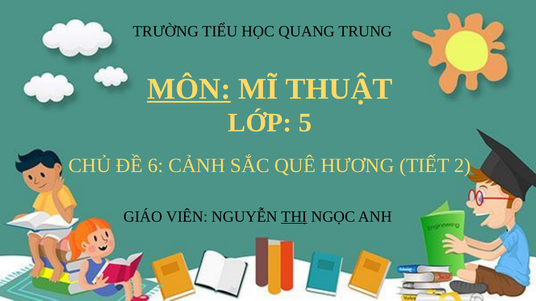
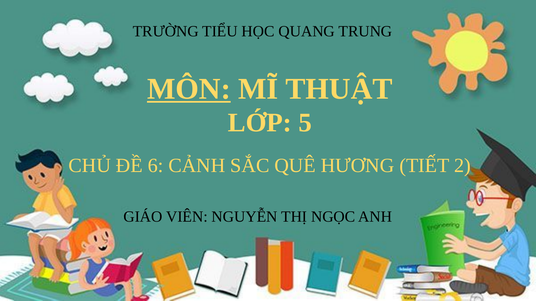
THỊ underline: present -> none
